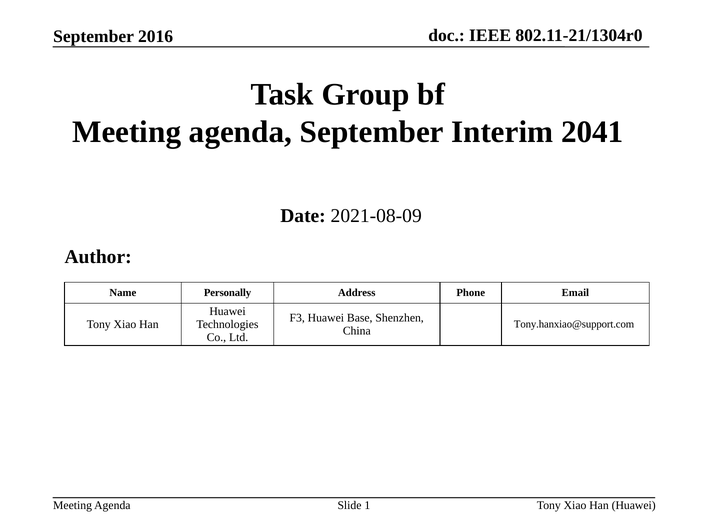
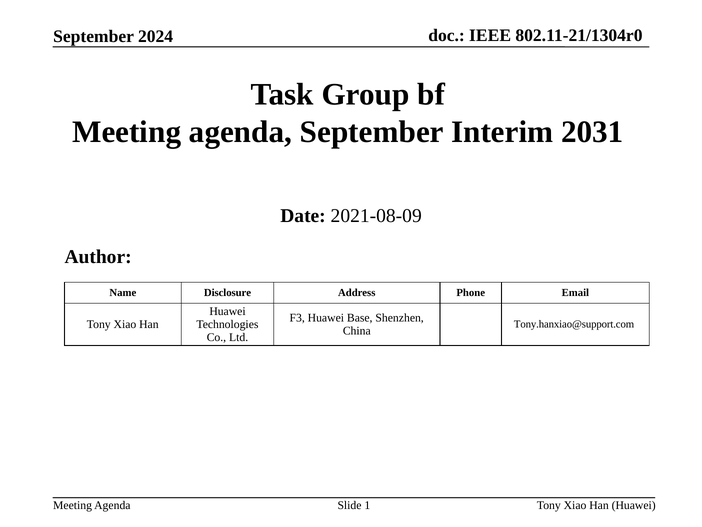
2016: 2016 -> 2024
2041: 2041 -> 2031
Personally: Personally -> Disclosure
